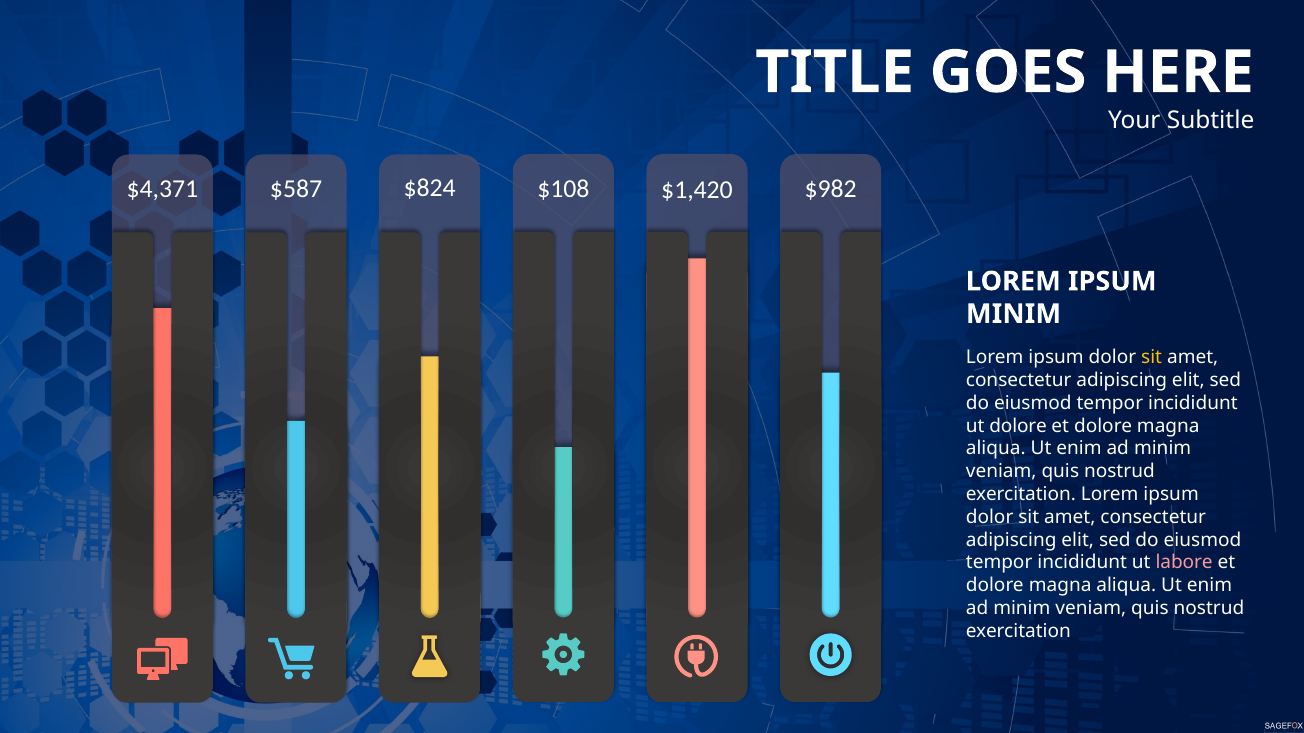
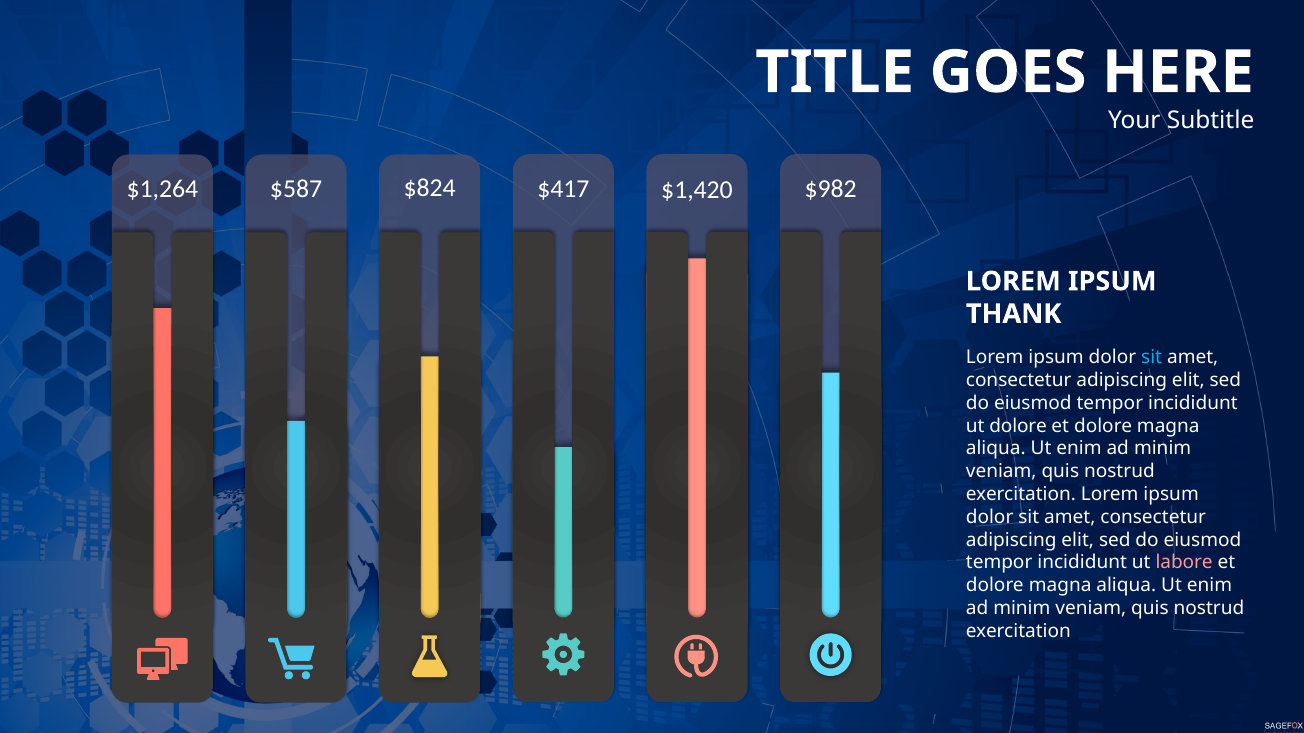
$4,371: $4,371 -> $1,264
$108: $108 -> $417
MINIM at (1014, 314): MINIM -> THANK
sit at (1152, 358) colour: yellow -> light blue
